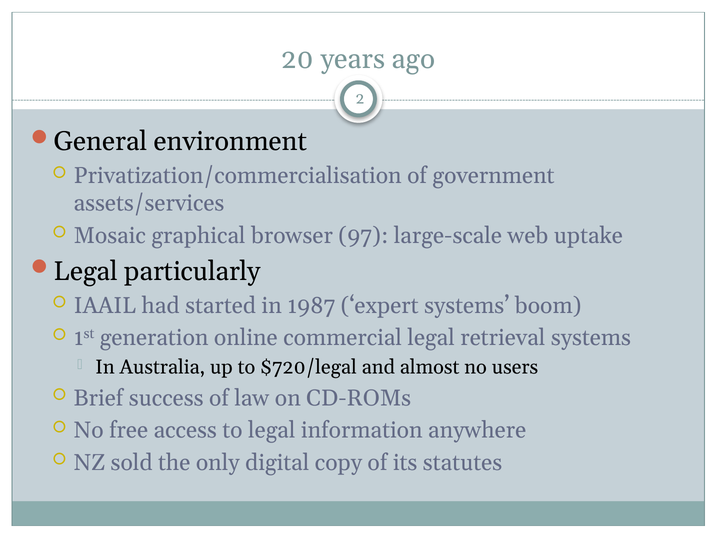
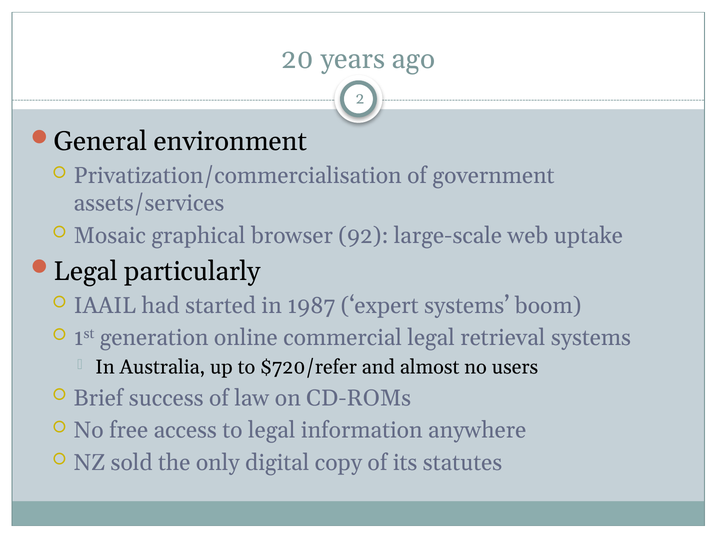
97: 97 -> 92
$720/legal: $720/legal -> $720/refer
